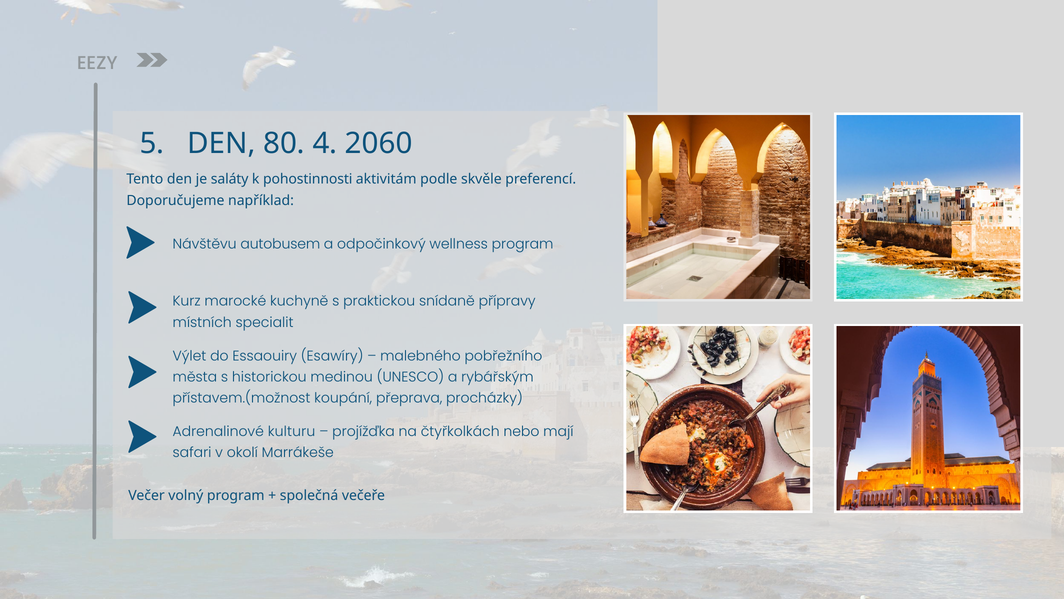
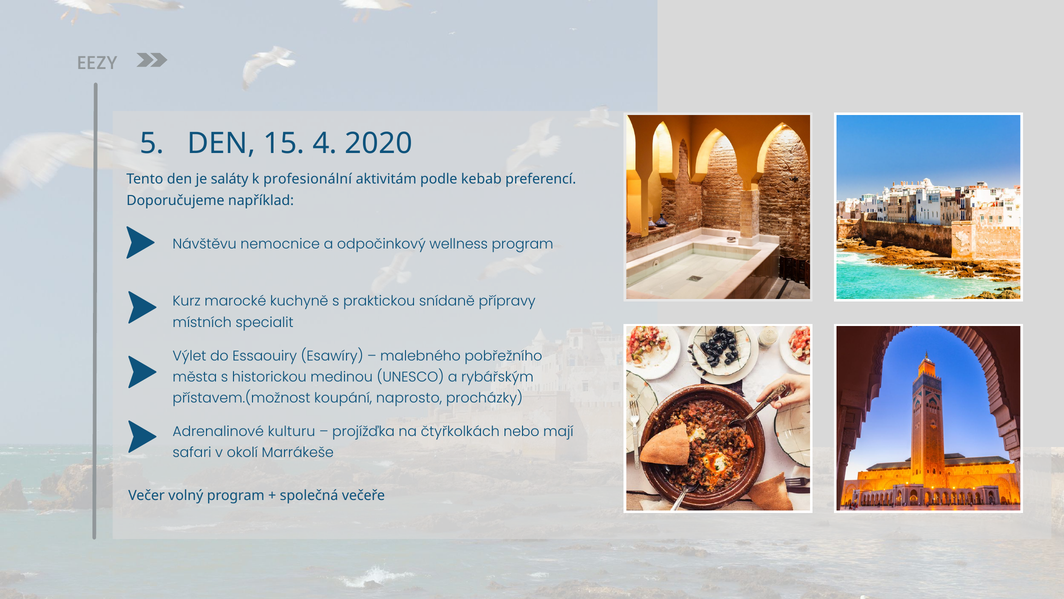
80: 80 -> 15
2060: 2060 -> 2020
pohostinnosti: pohostinnosti -> profesionální
skvěle: skvěle -> kebab
autobusem: autobusem -> nemocnice
přeprava: přeprava -> naprosto
